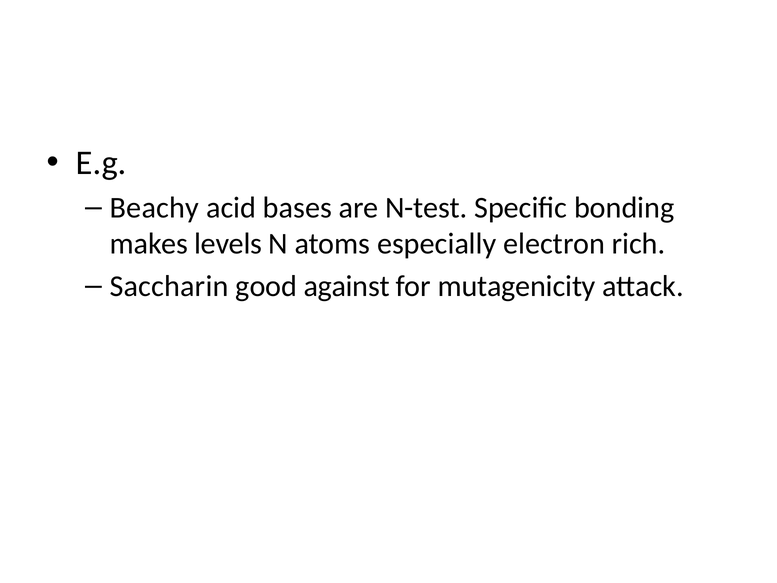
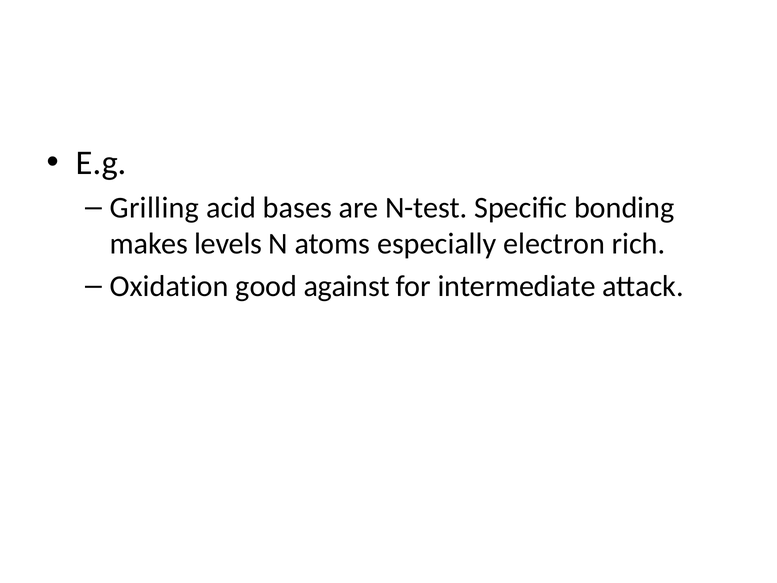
Beachy: Beachy -> Grilling
Saccharin: Saccharin -> Oxidation
mutagenicity: mutagenicity -> intermediate
